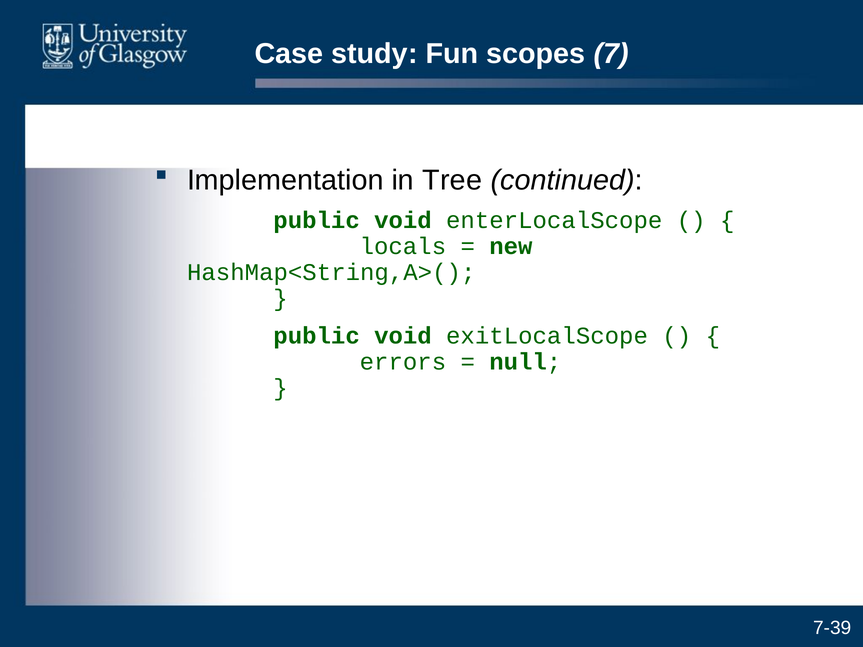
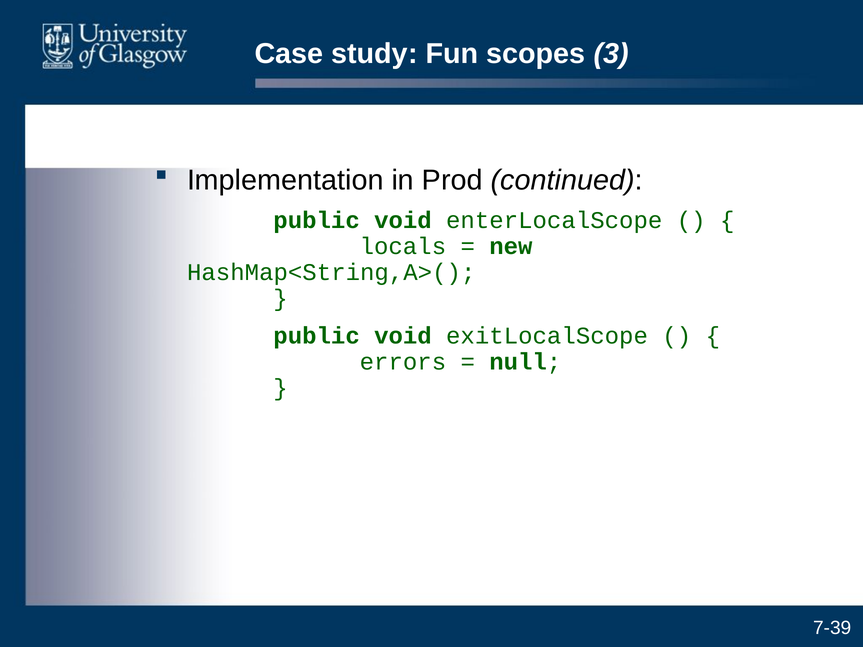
7: 7 -> 3
Tree: Tree -> Prod
